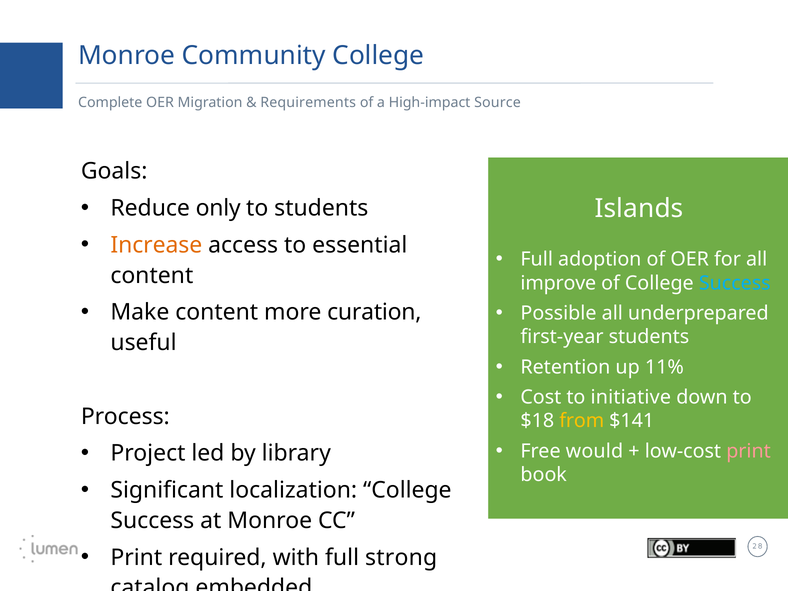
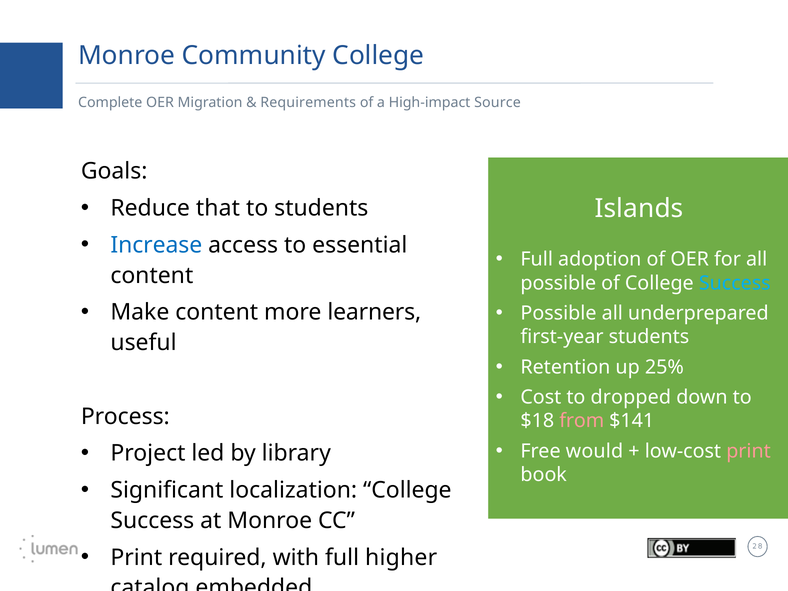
only: only -> that
Increase colour: orange -> blue
improve at (558, 283): improve -> possible
curation: curation -> learners
11%: 11% -> 25%
initiative: initiative -> dropped
from colour: yellow -> pink
strong: strong -> higher
